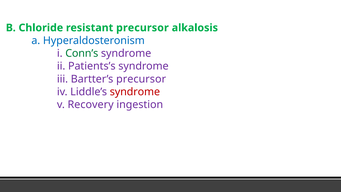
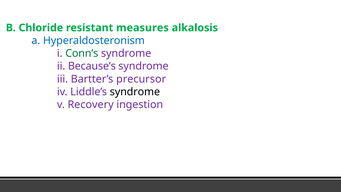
resistant precursor: precursor -> measures
Patients’s: Patients’s -> Because’s
syndrome at (135, 92) colour: red -> black
